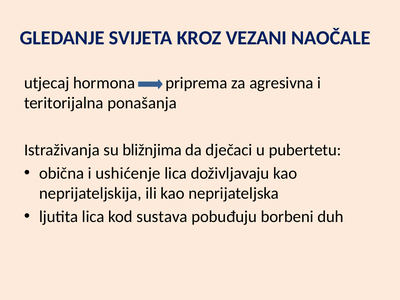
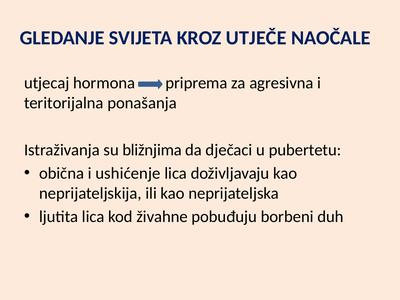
VEZANI: VEZANI -> UTJEČE
sustava: sustava -> živahne
